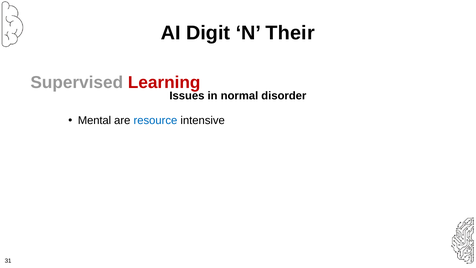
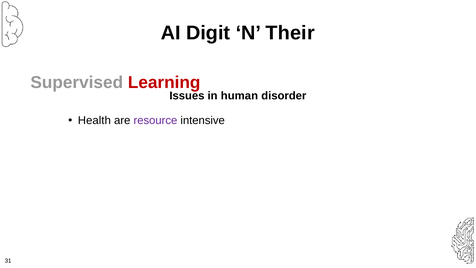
normal: normal -> human
Mental: Mental -> Health
resource colour: blue -> purple
